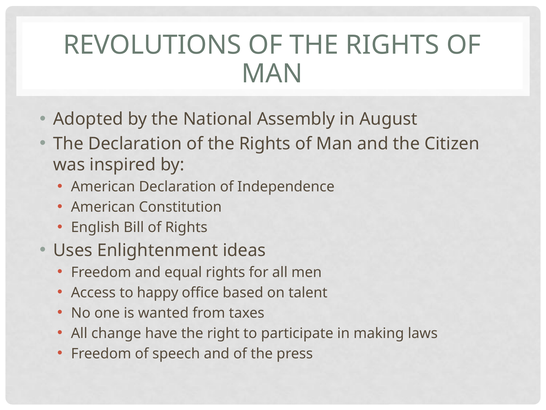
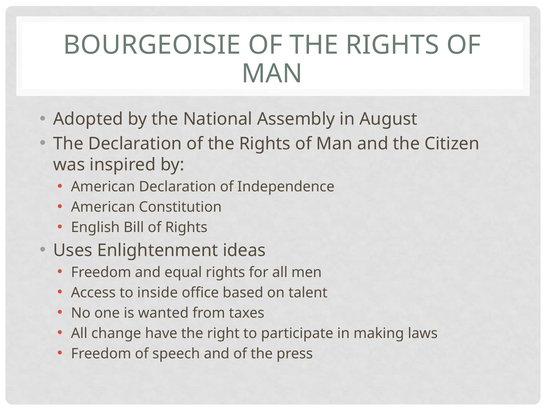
REVOLUTIONS: REVOLUTIONS -> BOURGEOISIE
happy: happy -> inside
